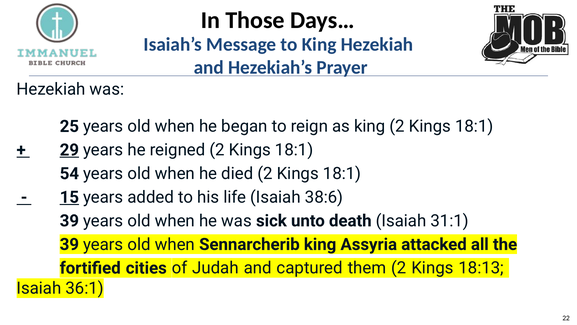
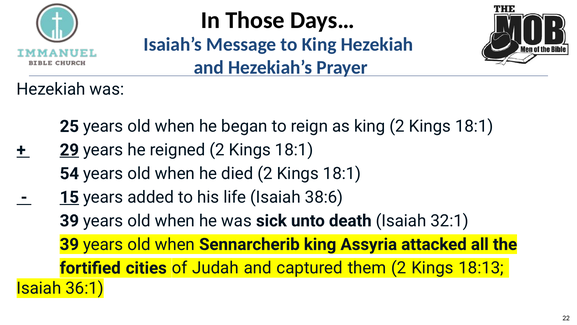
31:1: 31:1 -> 32:1
